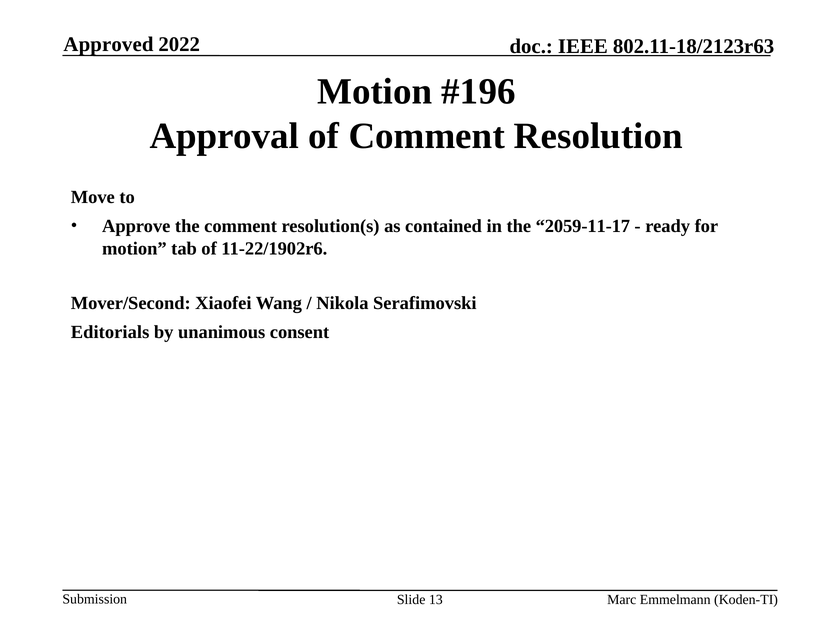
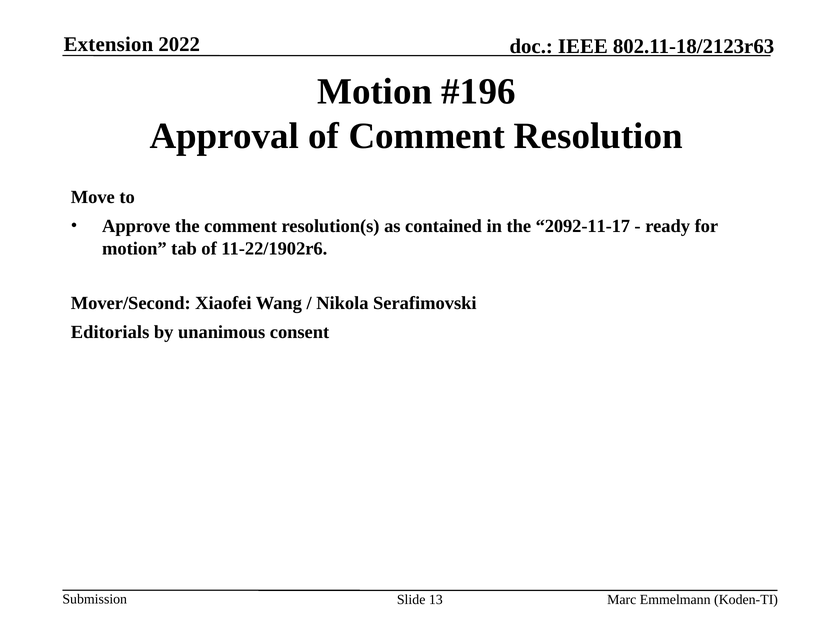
Approved: Approved -> Extension
2059-11-17: 2059-11-17 -> 2092-11-17
